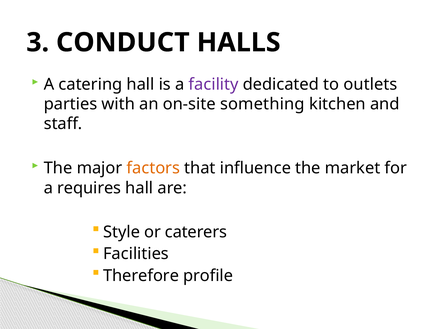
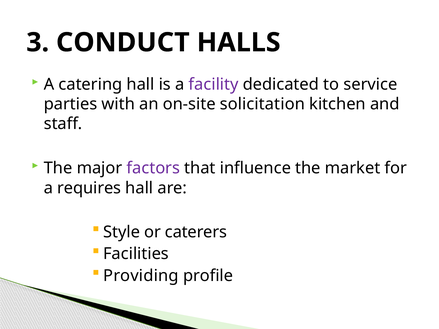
outlets: outlets -> service
something: something -> solicitation
factors colour: orange -> purple
Therefore: Therefore -> Providing
